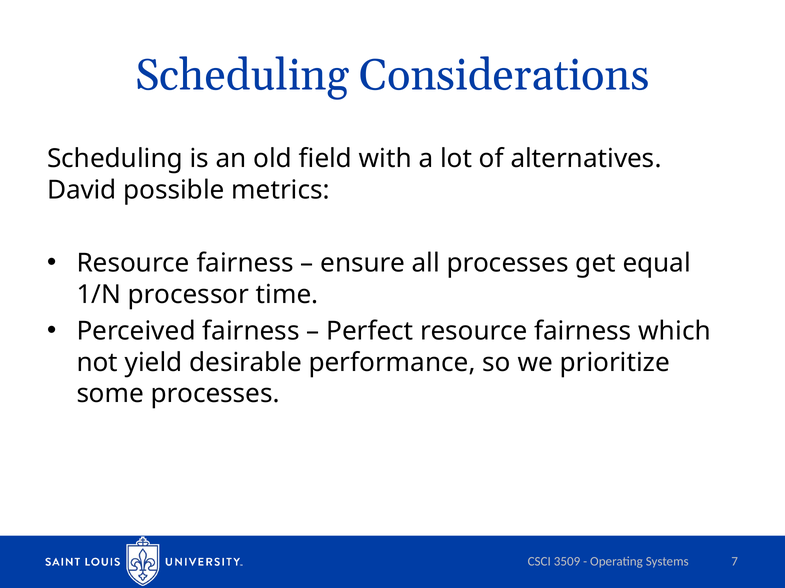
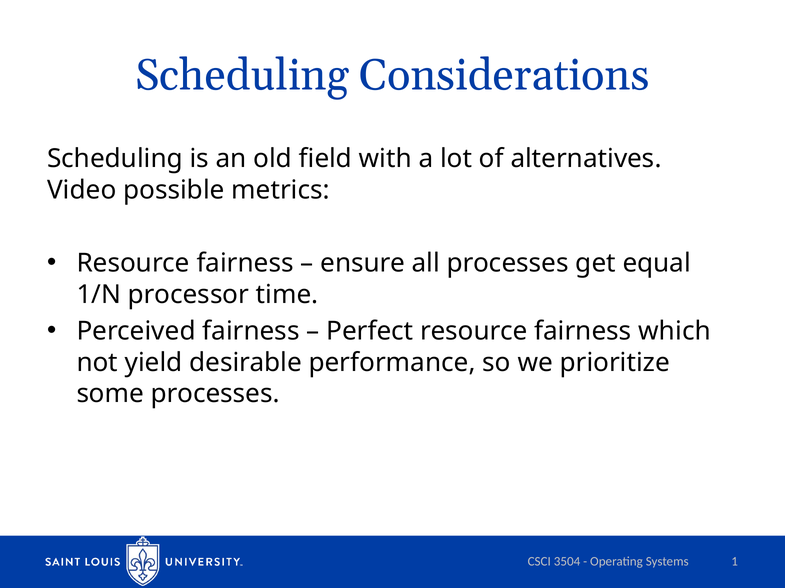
David: David -> Video
3509: 3509 -> 3504
7: 7 -> 1
